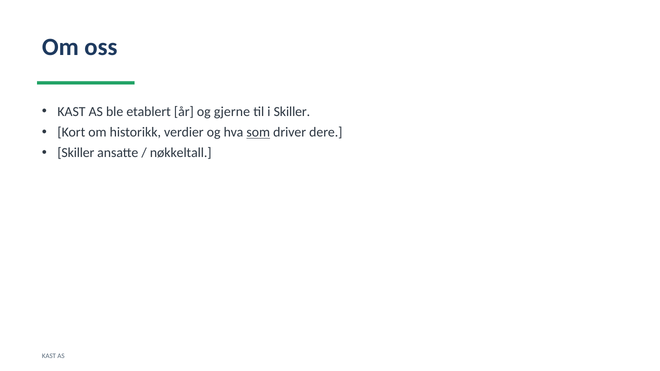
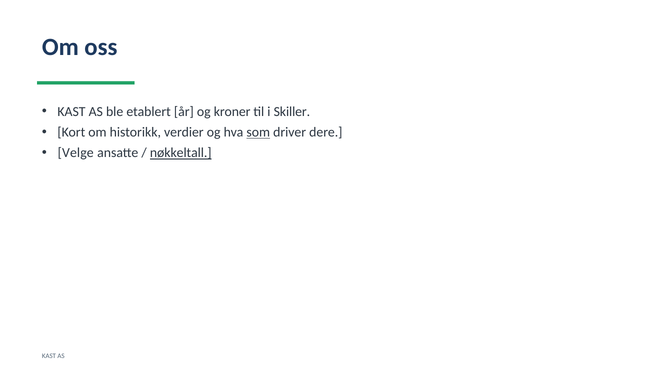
gjerne: gjerne -> kroner
Skiller at (76, 153): Skiller -> Velge
nøkkeltall underline: none -> present
